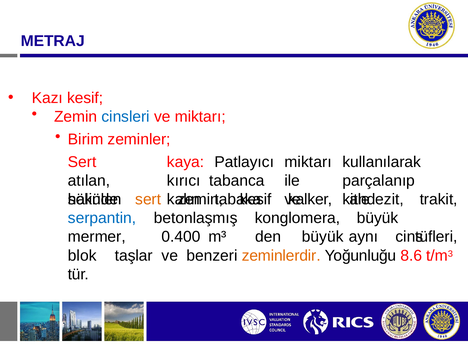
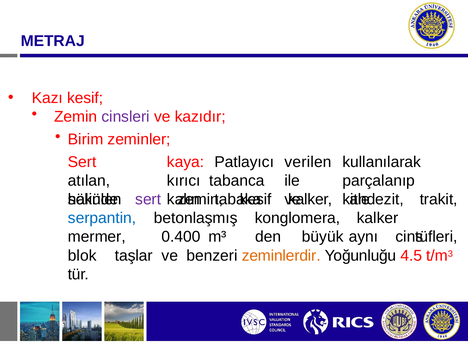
cinsleri colour: blue -> purple
ve miktarı: miktarı -> kazıdır
Patlayıcı miktarı: miktarı -> verilen
sert at (148, 199) colour: orange -> purple
büyük at (378, 218): büyük -> kalker
8.6: 8.6 -> 4.5
